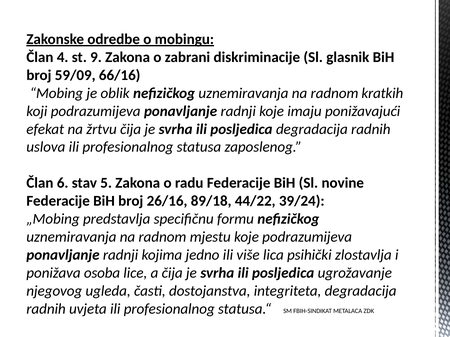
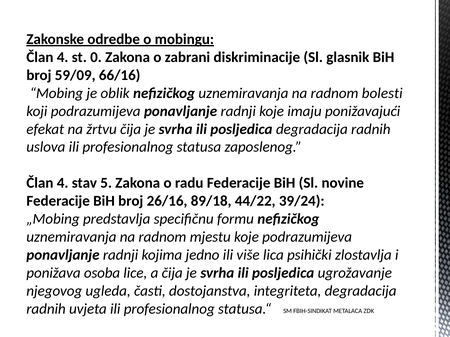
9: 9 -> 0
kratkih: kratkih -> bolesti
6 at (63, 183): 6 -> 4
